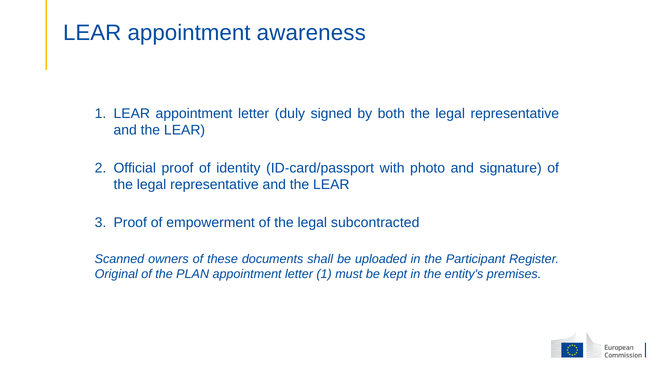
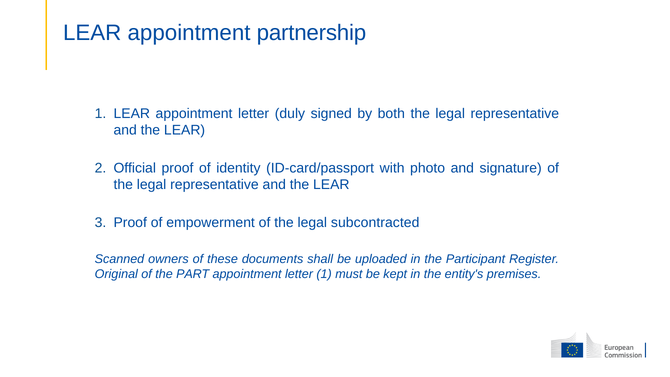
awareness: awareness -> partnership
PLAN: PLAN -> PART
